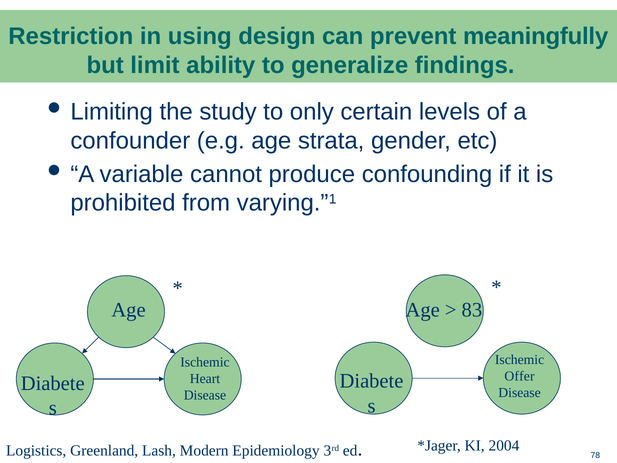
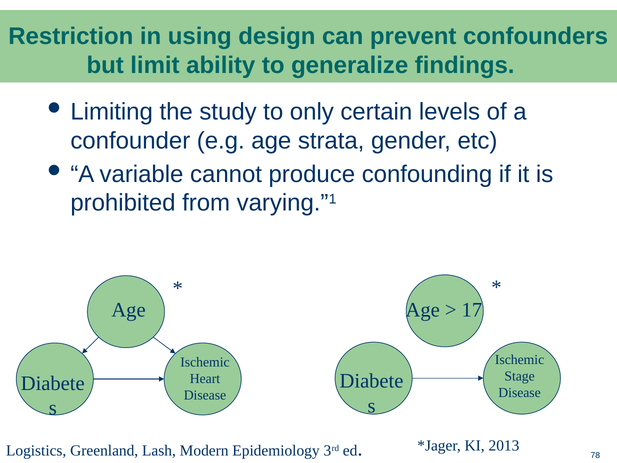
meaningfully: meaningfully -> confounders
83: 83 -> 17
Offer: Offer -> Stage
2004: 2004 -> 2013
